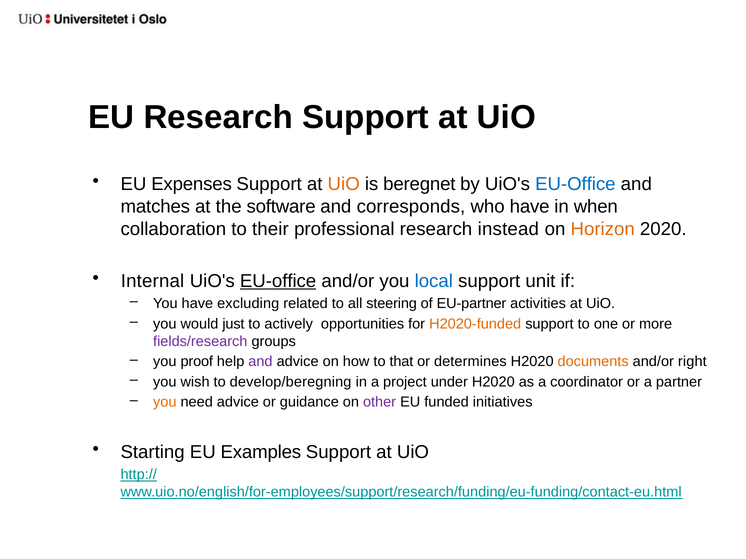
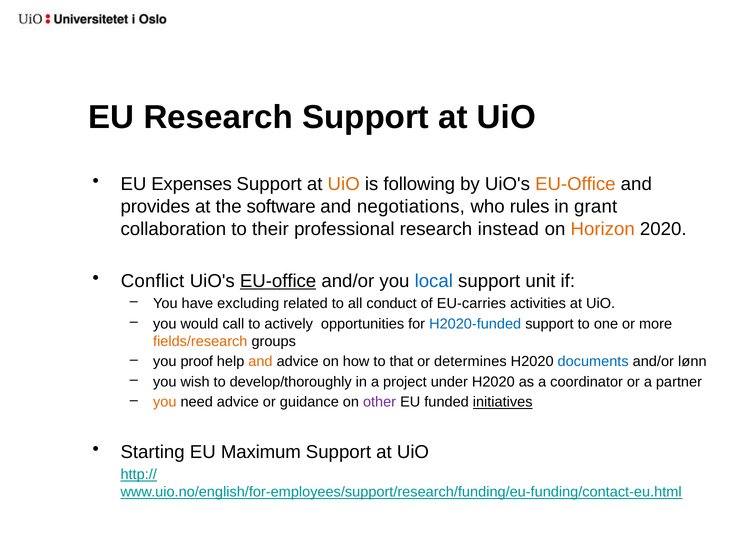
beregnet: beregnet -> following
EU-Office at (575, 184) colour: blue -> orange
matches: matches -> provides
corresponds: corresponds -> negotiations
who have: have -> rules
when: when -> grant
Internal: Internal -> Conflict
steering: steering -> conduct
EU-partner: EU-partner -> EU-carries
just: just -> call
H2020-funded colour: orange -> blue
fields/research colour: purple -> orange
and at (260, 362) colour: purple -> orange
documents colour: orange -> blue
right: right -> lønn
develop/beregning: develop/beregning -> develop/thoroughly
initiatives underline: none -> present
Examples: Examples -> Maximum
